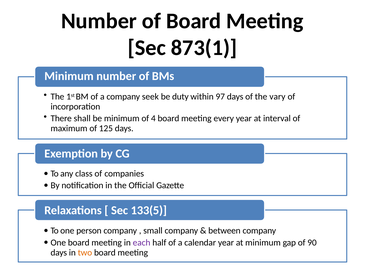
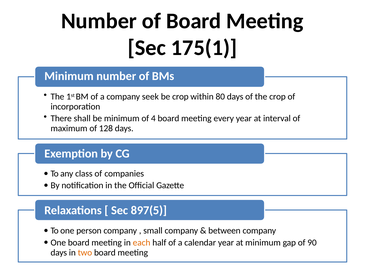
873(1: 873(1 -> 175(1
be duty: duty -> crop
97: 97 -> 80
the vary: vary -> crop
125: 125 -> 128
133(5: 133(5 -> 897(5
each colour: purple -> orange
